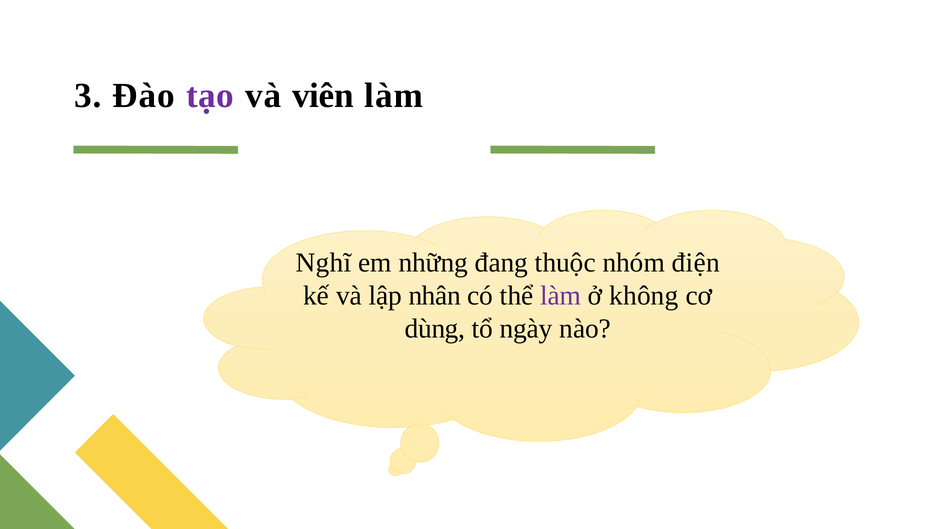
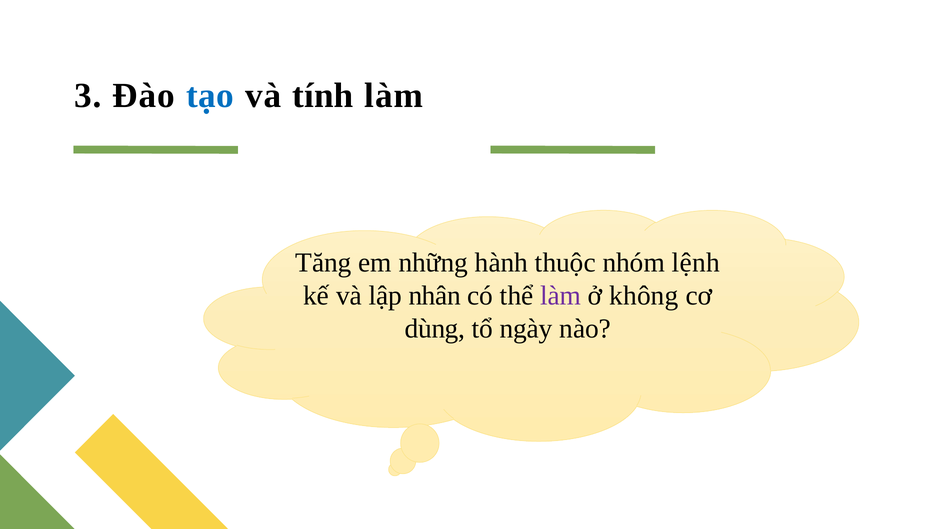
tạo colour: purple -> blue
viên: viên -> tính
Nghĩ: Nghĩ -> Tăng
đang: đang -> hành
điện: điện -> lệnh
